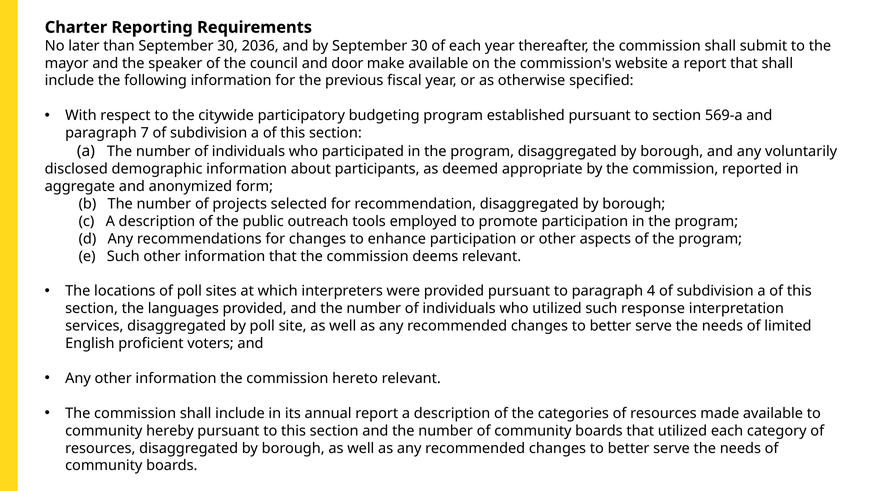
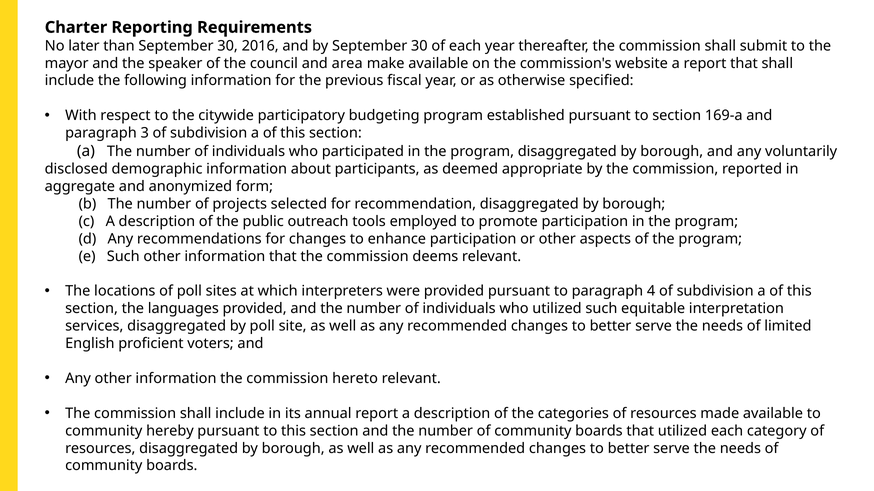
2036: 2036 -> 2016
door: door -> area
569-a: 569-a -> 169-a
7: 7 -> 3
response: response -> equitable
